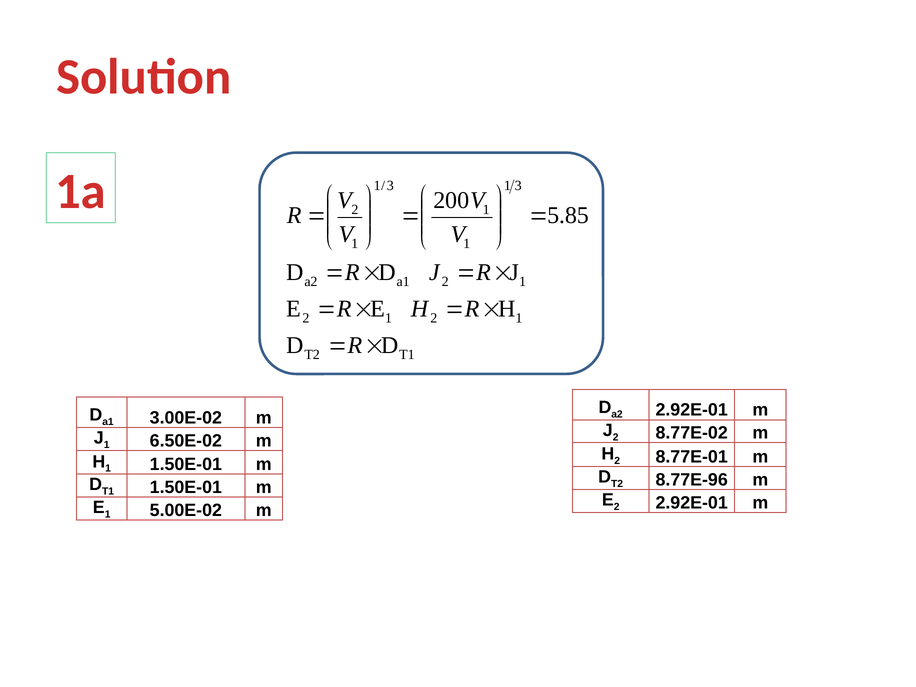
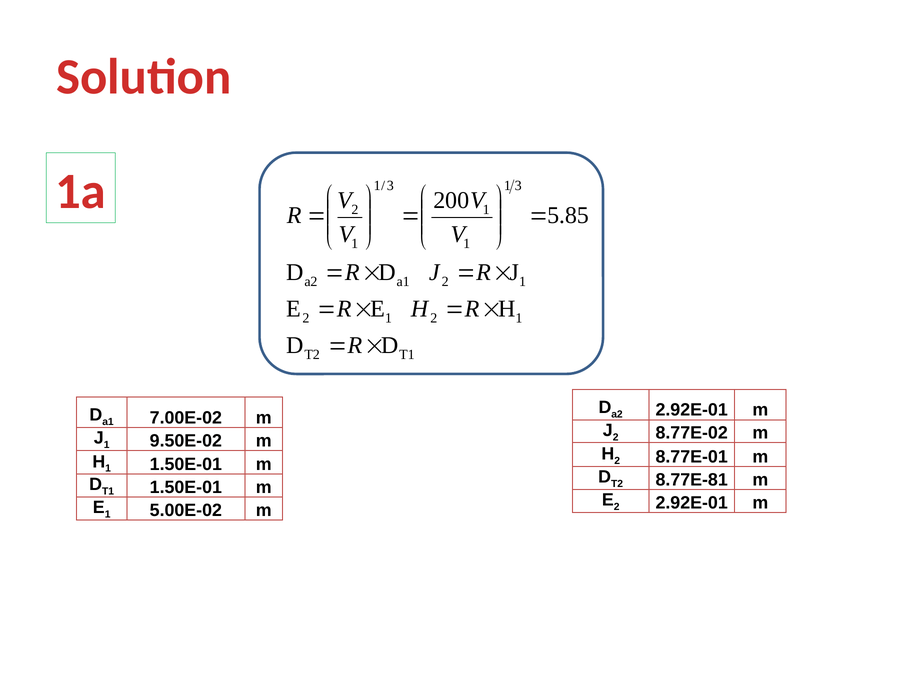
3.00E-02: 3.00E-02 -> 7.00E-02
6.50E-02: 6.50E-02 -> 9.50E-02
8.77E-96: 8.77E-96 -> 8.77E-81
